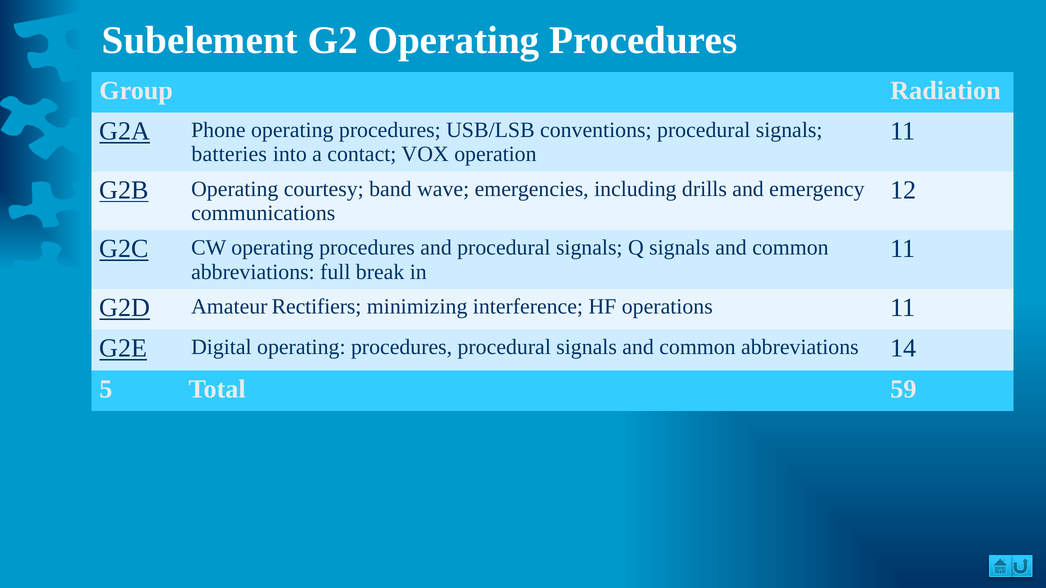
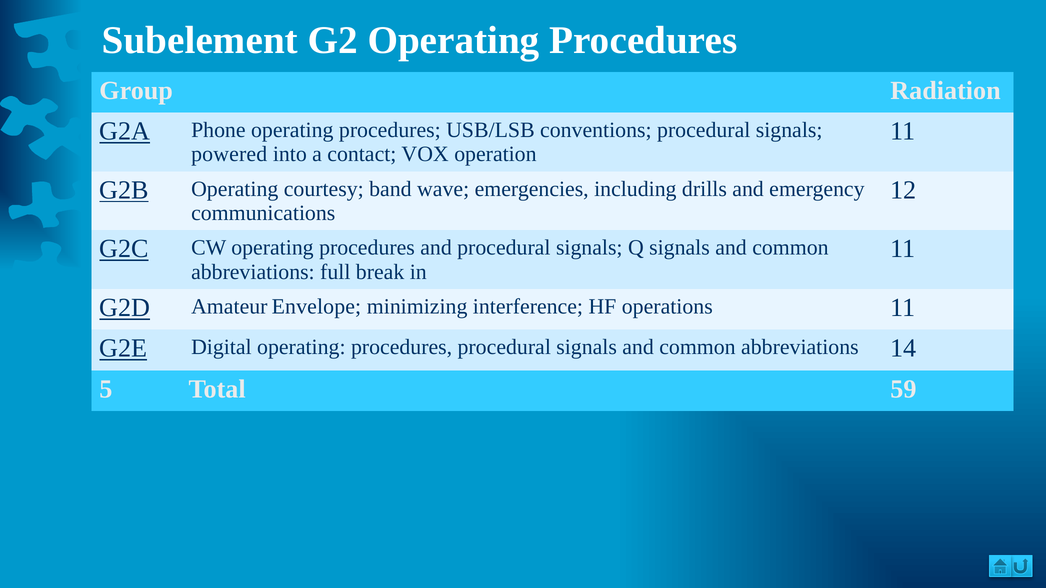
batteries: batteries -> powered
Rectifiers: Rectifiers -> Envelope
